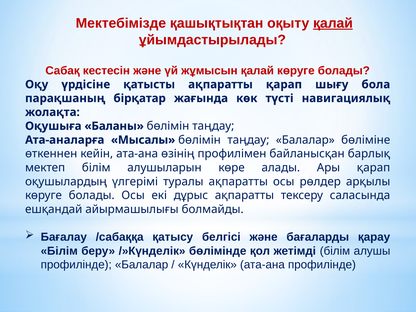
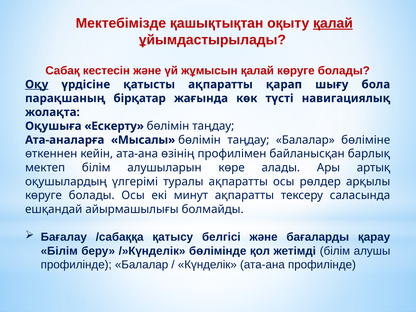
Оқу underline: none -> present
Баланы: Баланы -> Ескерту
Ары қарап: қарап -> артық
дұрыс: дұрыс -> минут
